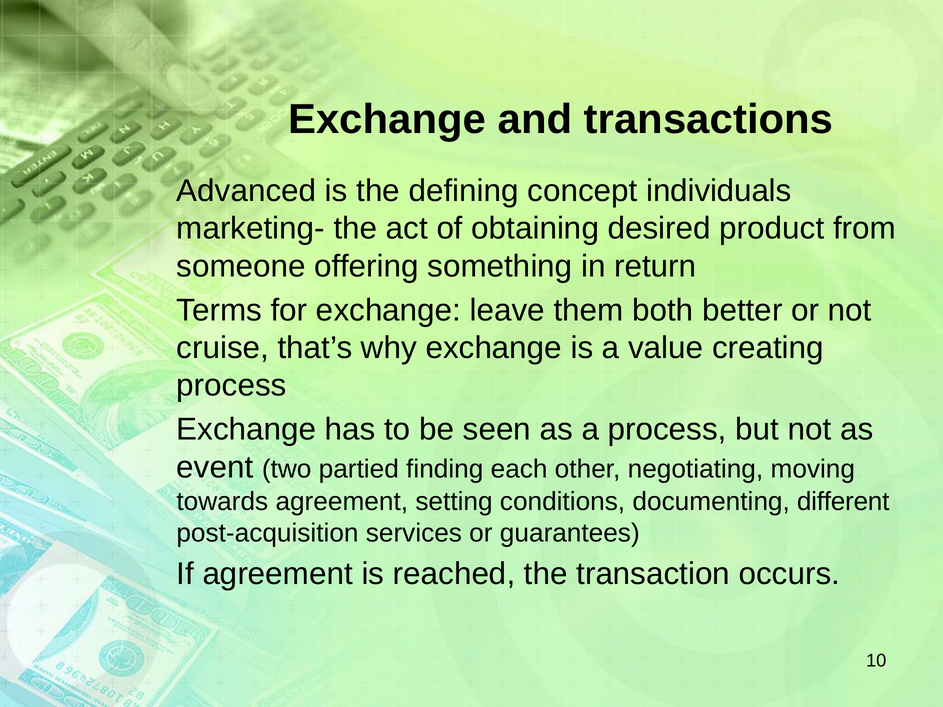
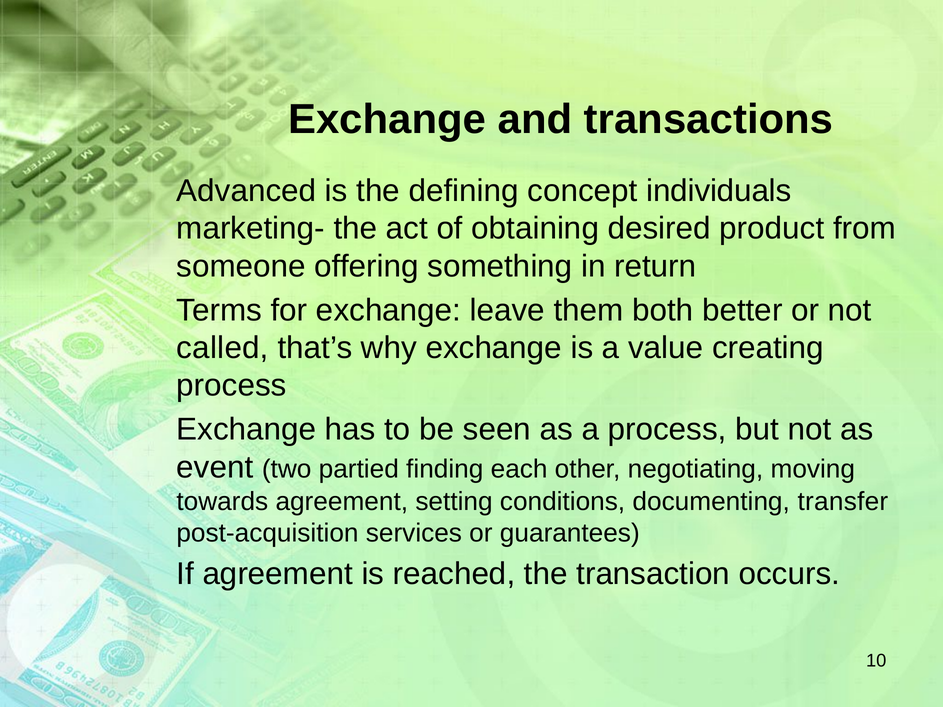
cruise: cruise -> called
different: different -> transfer
